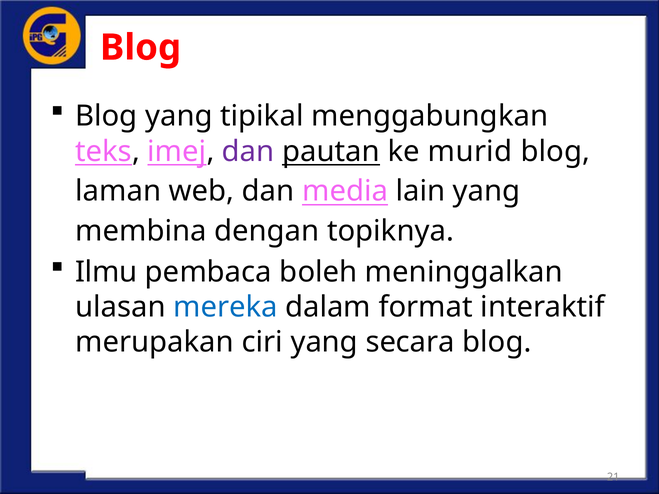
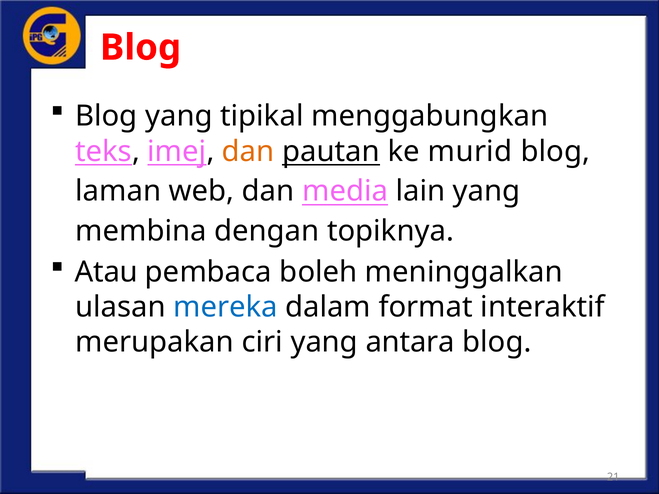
dan at (248, 151) colour: purple -> orange
Ilmu: Ilmu -> Atau
secara: secara -> antara
